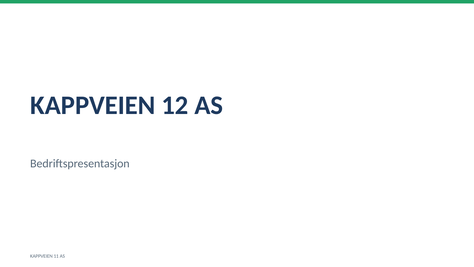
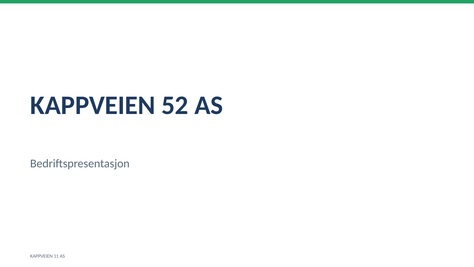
12: 12 -> 52
